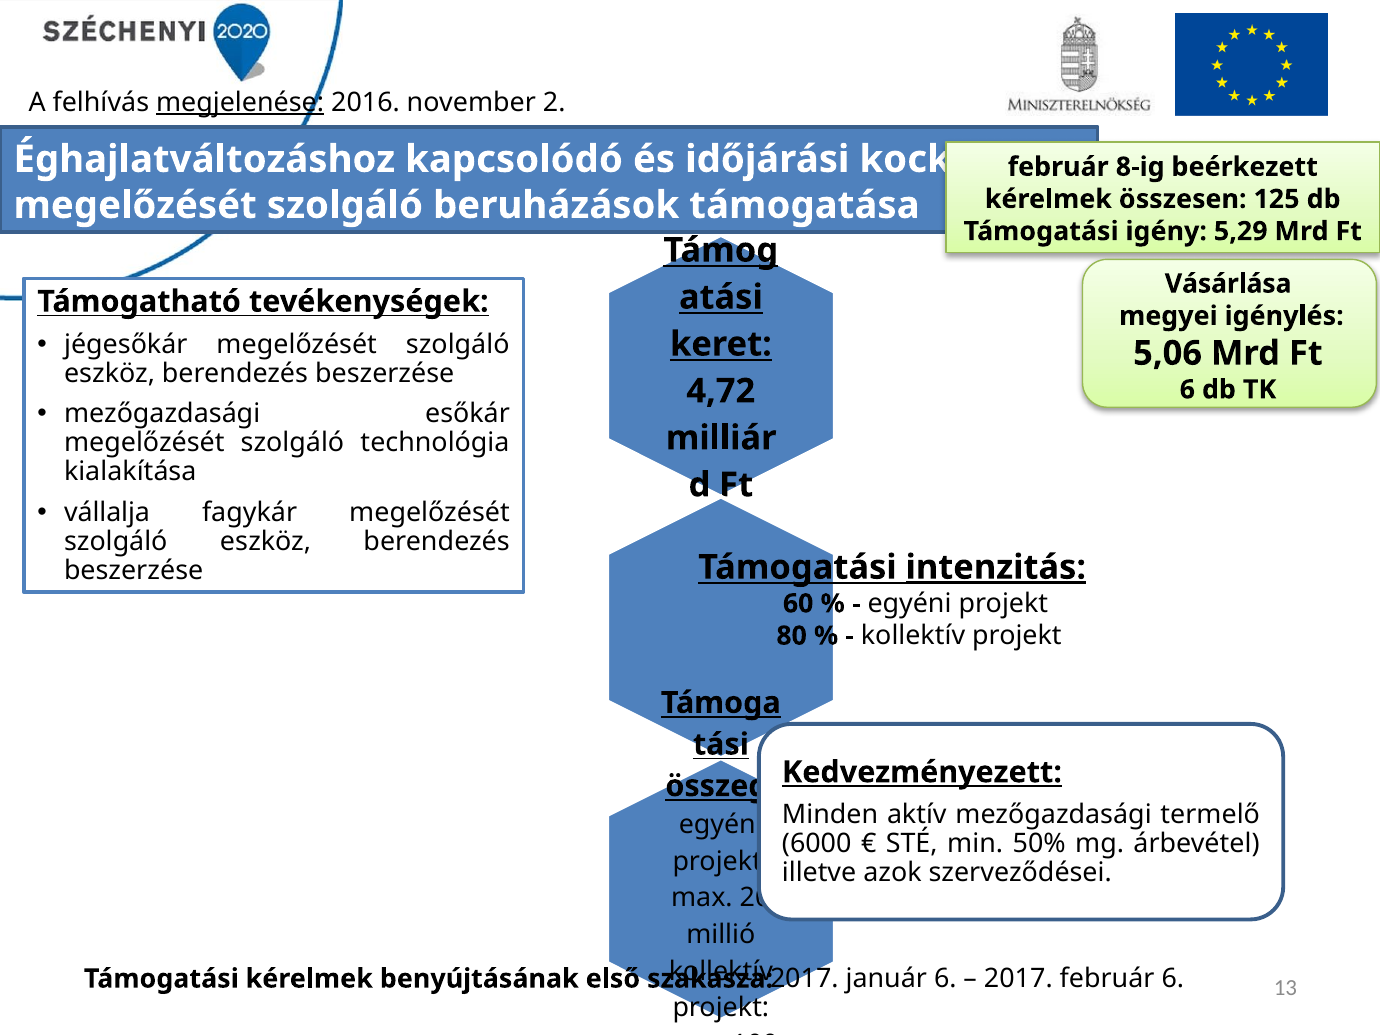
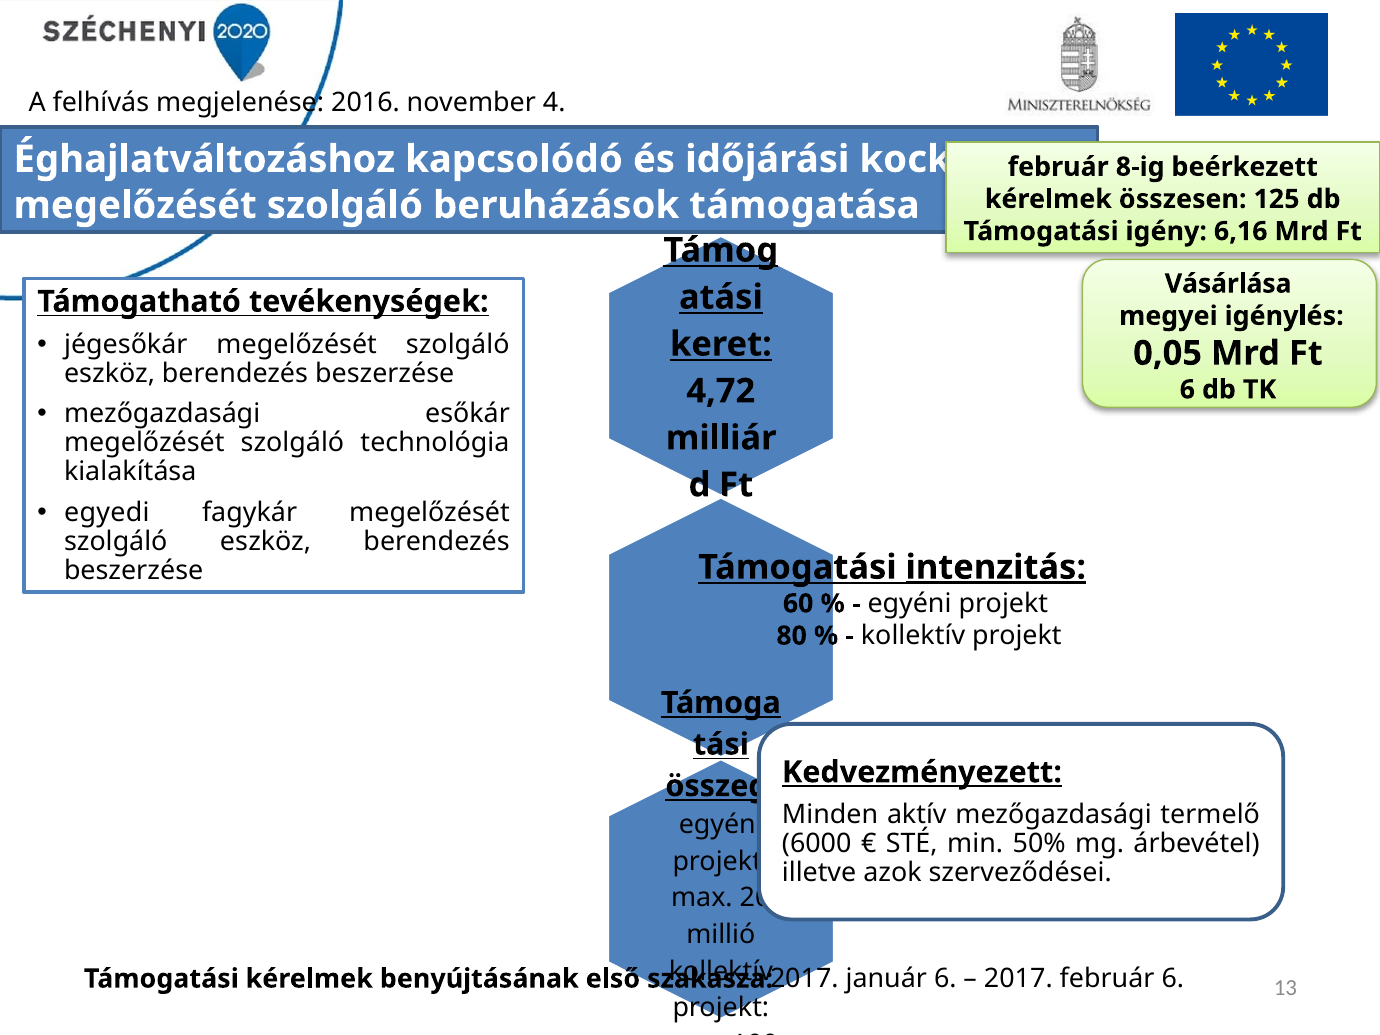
megjelenése underline: present -> none
2: 2 -> 4
5,29: 5,29 -> 6,16
5,06: 5,06 -> 0,05
vállalja: vállalja -> egyedi
